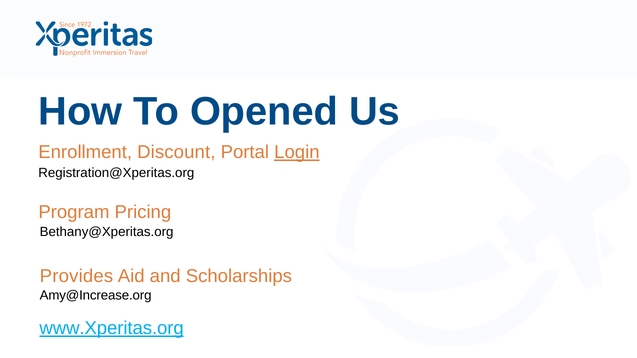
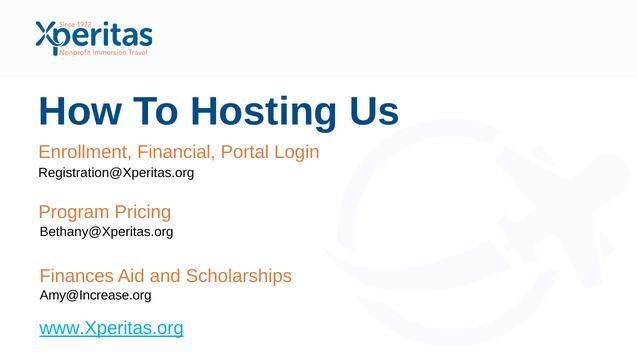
Opened: Opened -> Hosting
Discount: Discount -> Financial
Login underline: present -> none
Provides: Provides -> Finances
